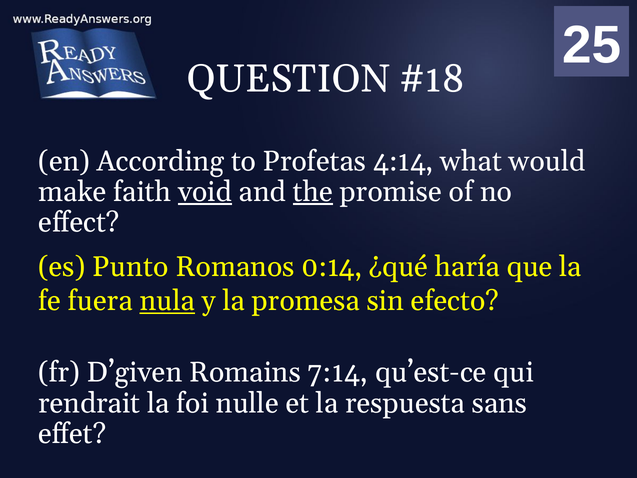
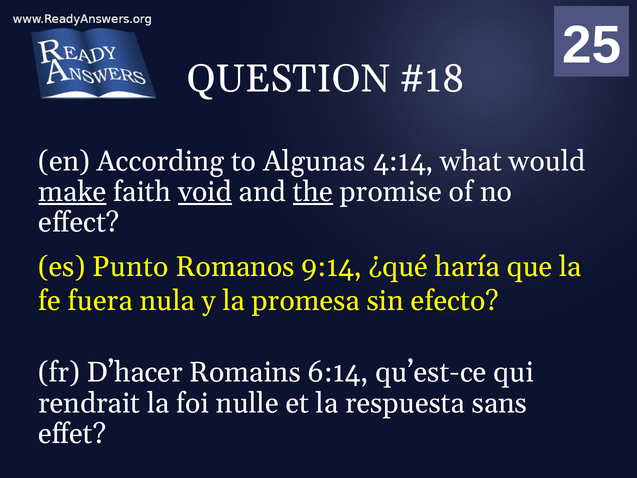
Profetas: Profetas -> Algunas
make underline: none -> present
0:14: 0:14 -> 9:14
nula underline: present -> none
D’given: D’given -> D’hacer
7:14: 7:14 -> 6:14
